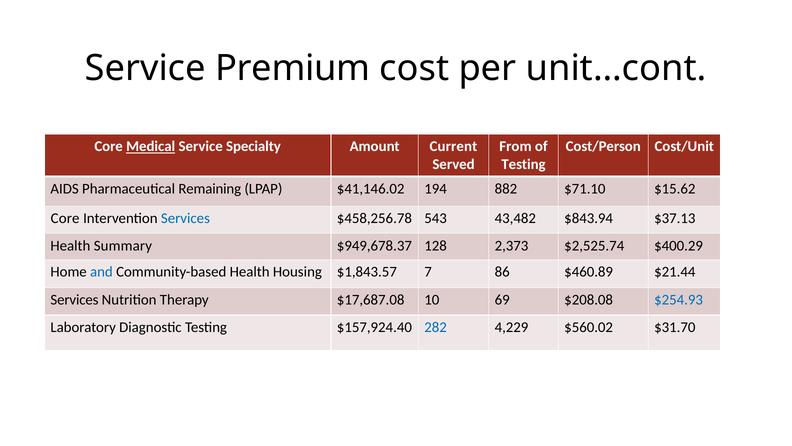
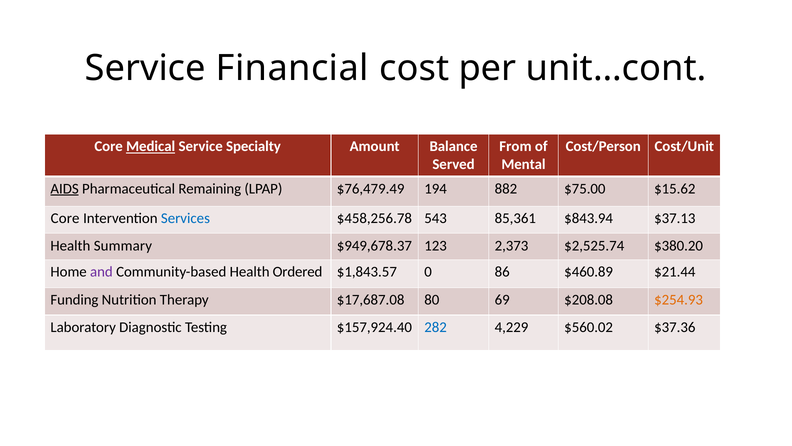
Premium: Premium -> Financial
Current: Current -> Balance
Testing at (524, 164): Testing -> Mental
AIDS underline: none -> present
$41,146.02: $41,146.02 -> $76,479.49
$71.10: $71.10 -> $75.00
43,482: 43,482 -> 85,361
128: 128 -> 123
$400.29: $400.29 -> $380.20
and colour: blue -> purple
Housing: Housing -> Ordered
7: 7 -> 0
Services at (75, 300): Services -> Funding
10: 10 -> 80
$254.93 colour: blue -> orange
$31.70: $31.70 -> $37.36
